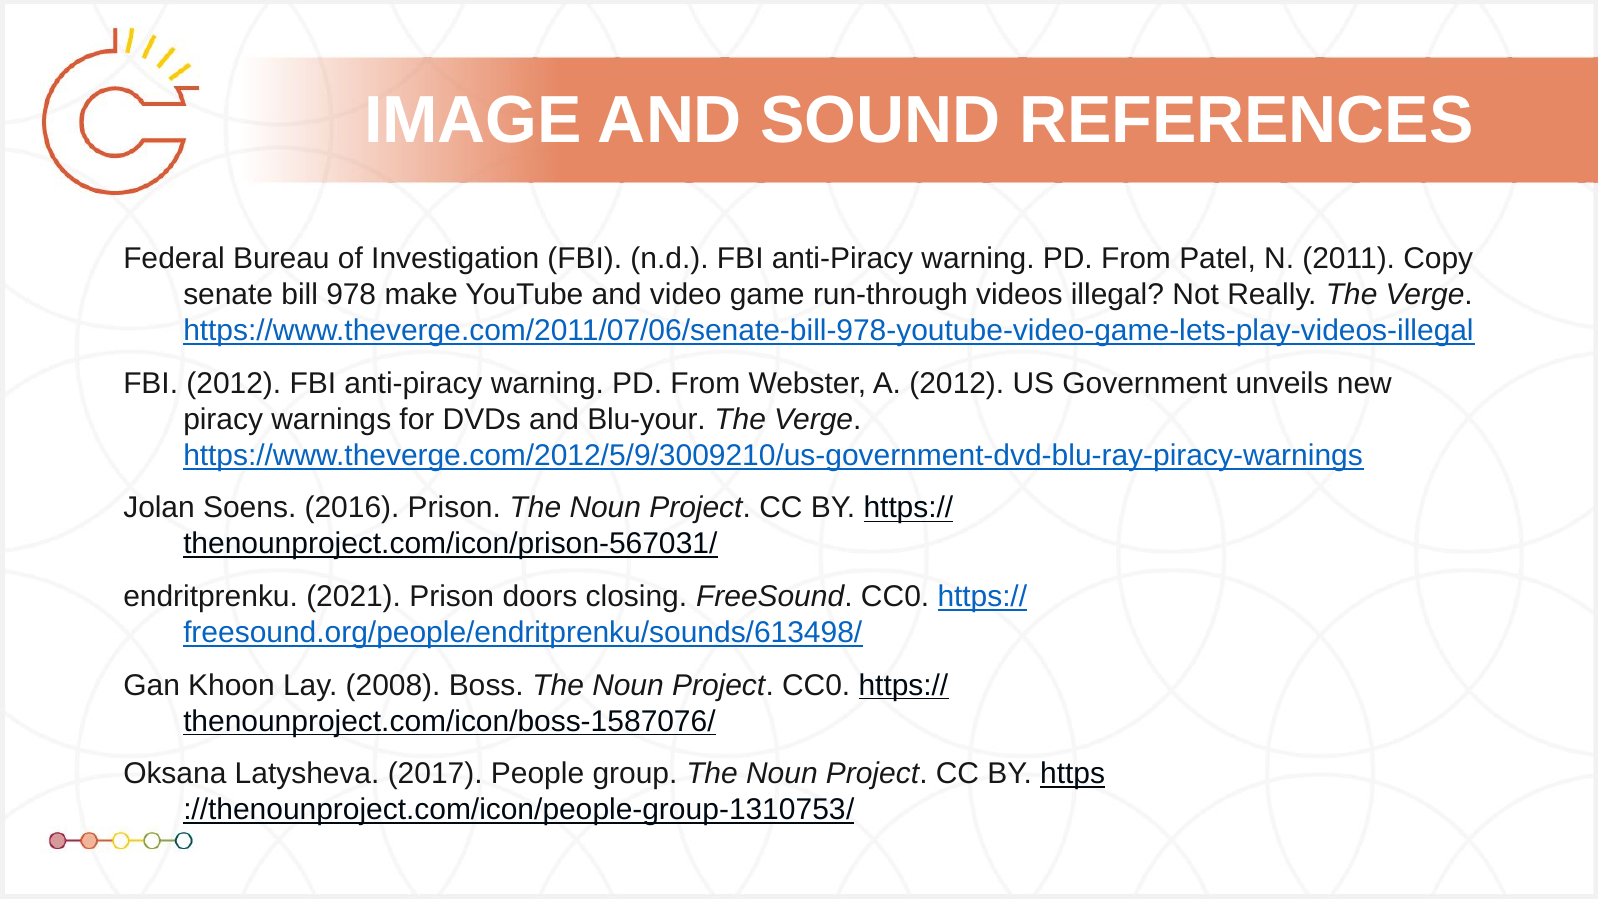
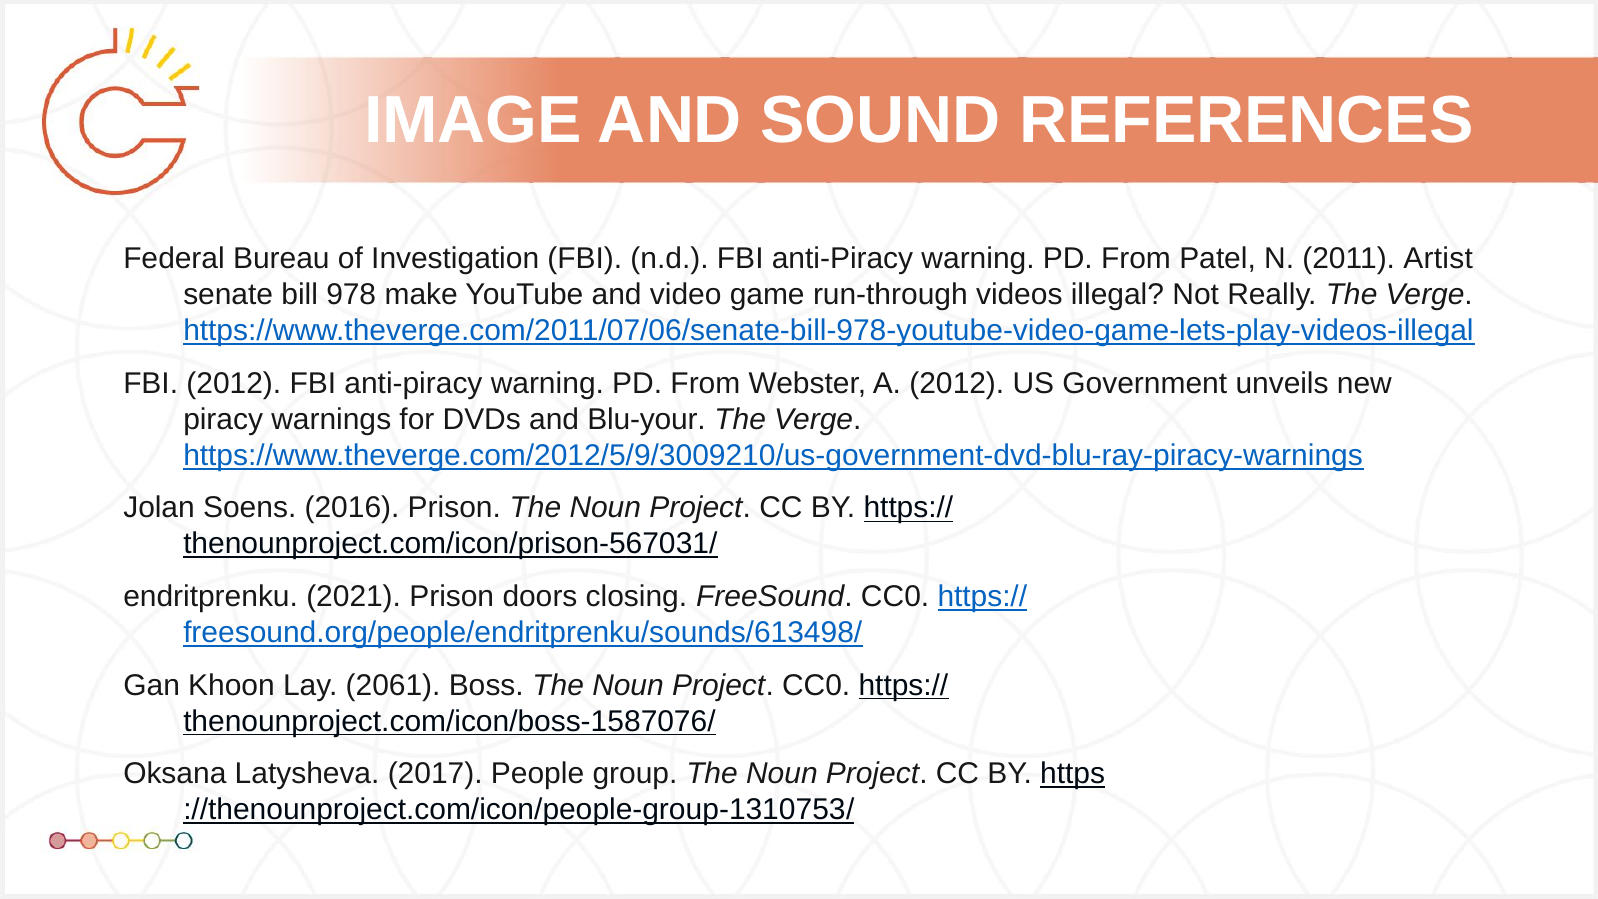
Copy: Copy -> Artist
2008: 2008 -> 2061
